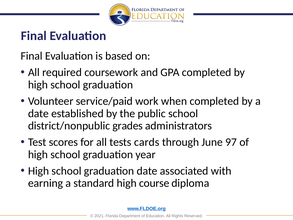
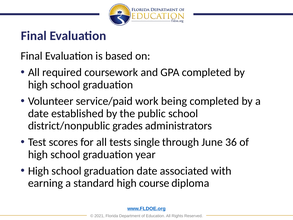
when: when -> being
cards: cards -> single
97: 97 -> 36
